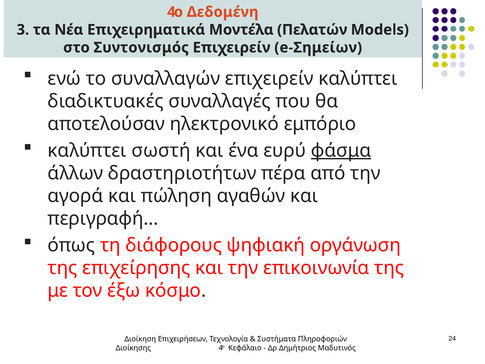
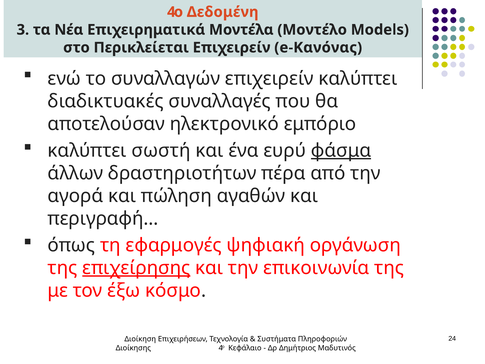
Πελατών: Πελατών -> Μοντέλο
Συντονισμός: Συντονισμός -> Περικλείεται
e-Σημείων: e-Σημείων -> e-Κανόνας
διάφορους: διάφορους -> εφαρμογές
επιχείρησης underline: none -> present
